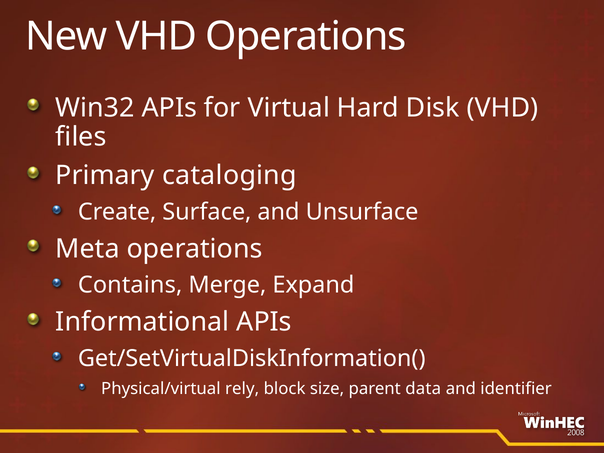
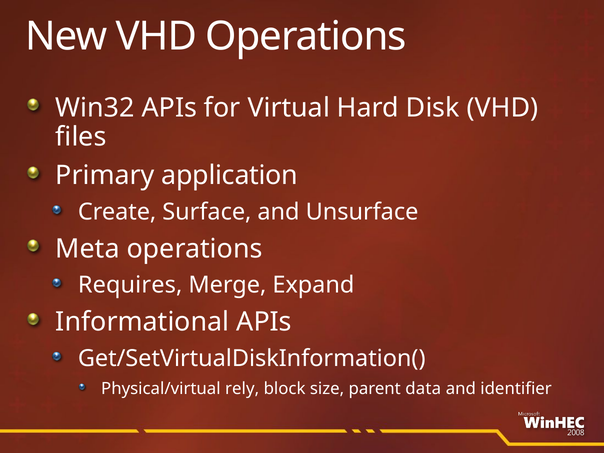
cataloging: cataloging -> application
Contains: Contains -> Requires
